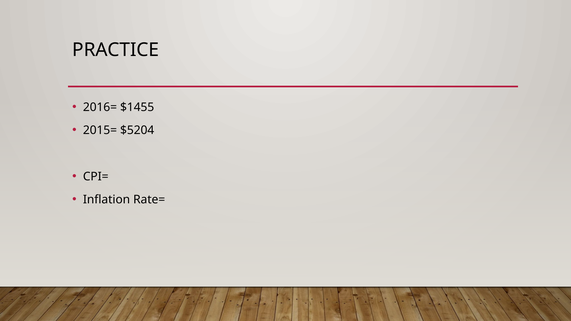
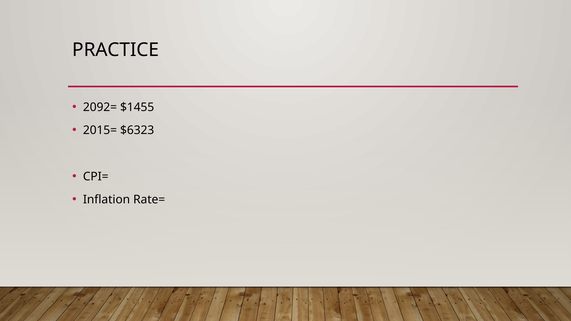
2016=: 2016= -> 2092=
$5204: $5204 -> $6323
